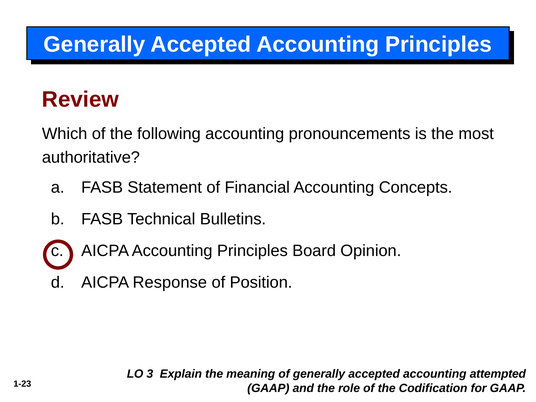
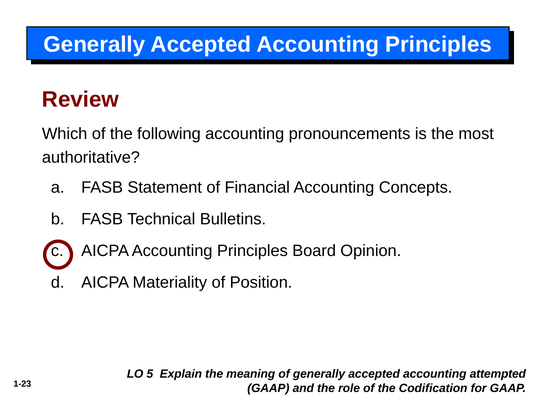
Response: Response -> Materiality
3: 3 -> 5
